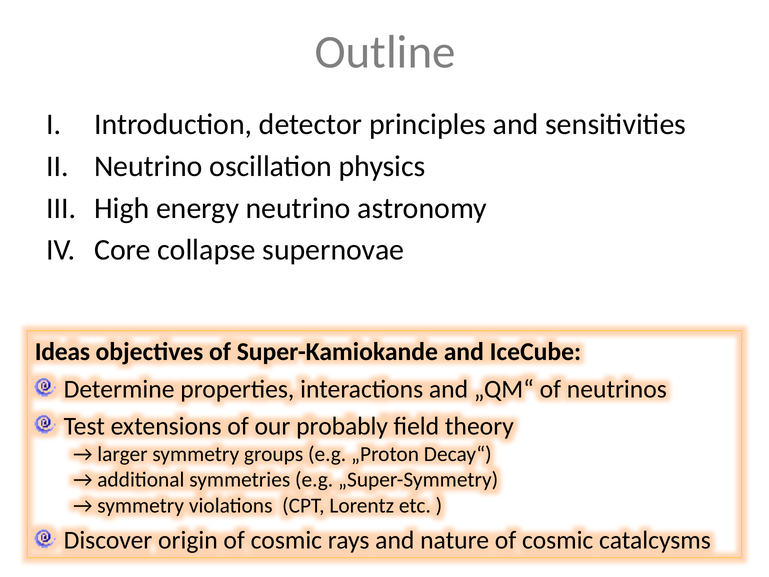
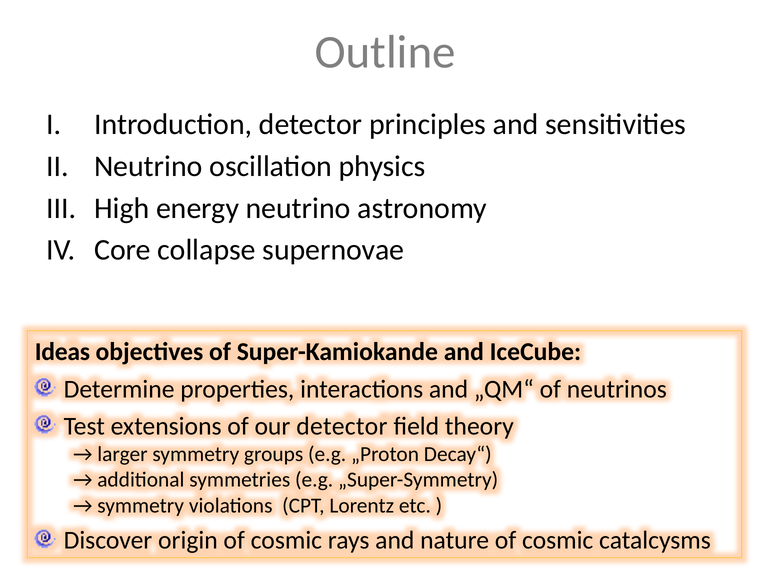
our probably: probably -> detector
